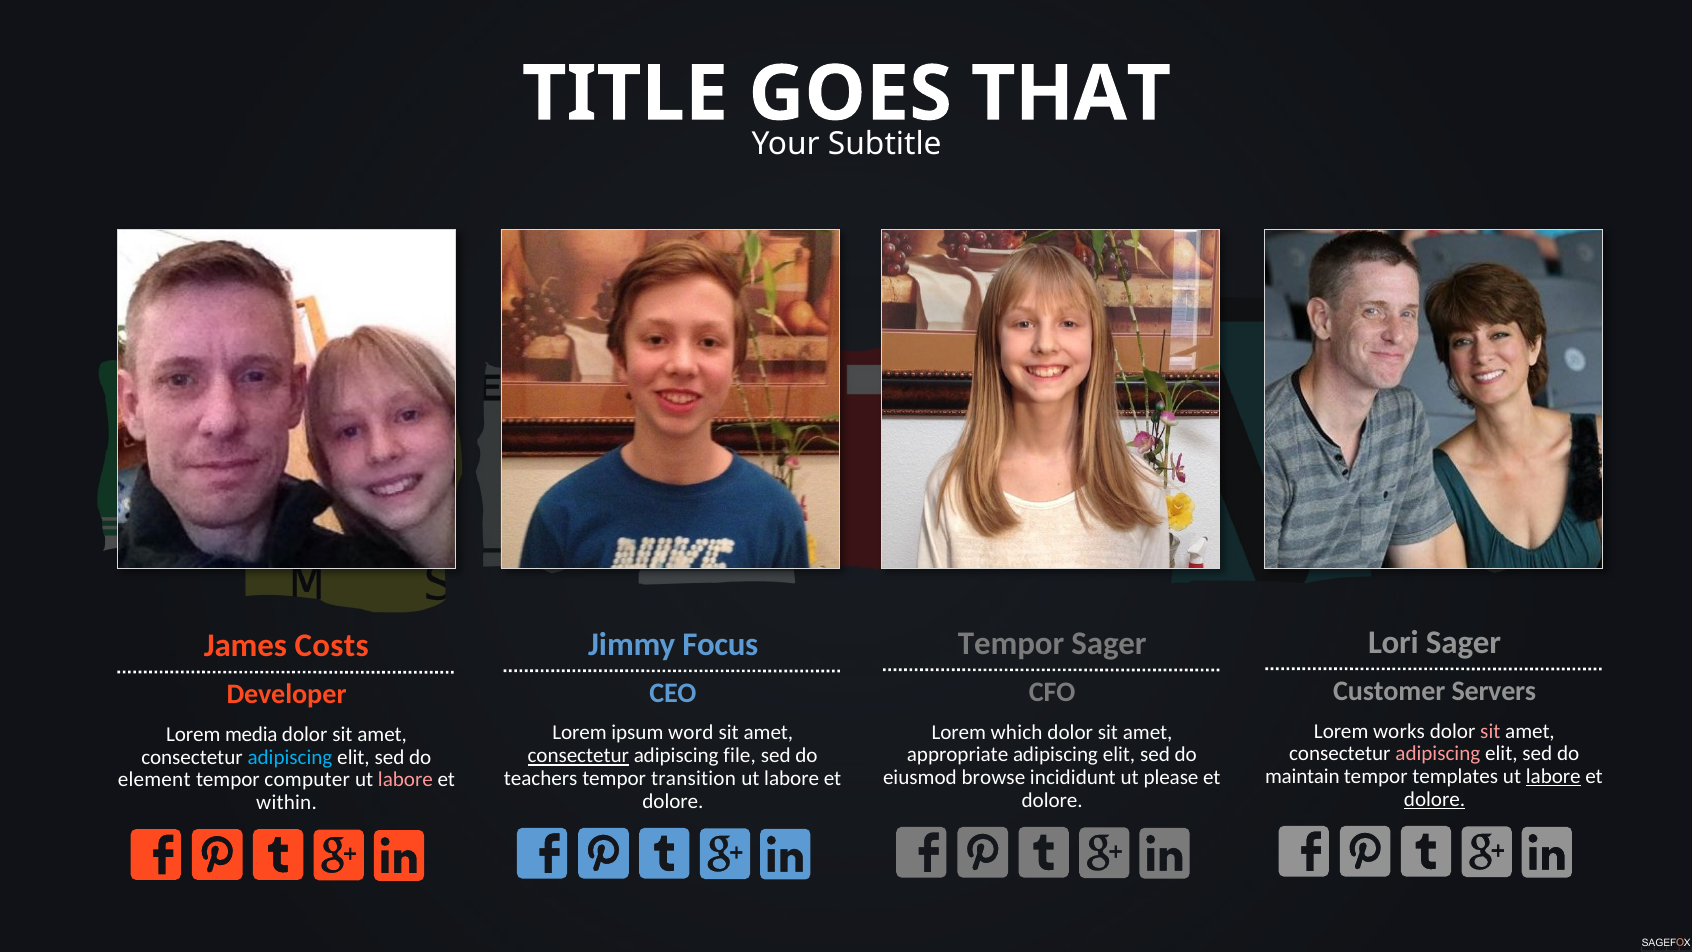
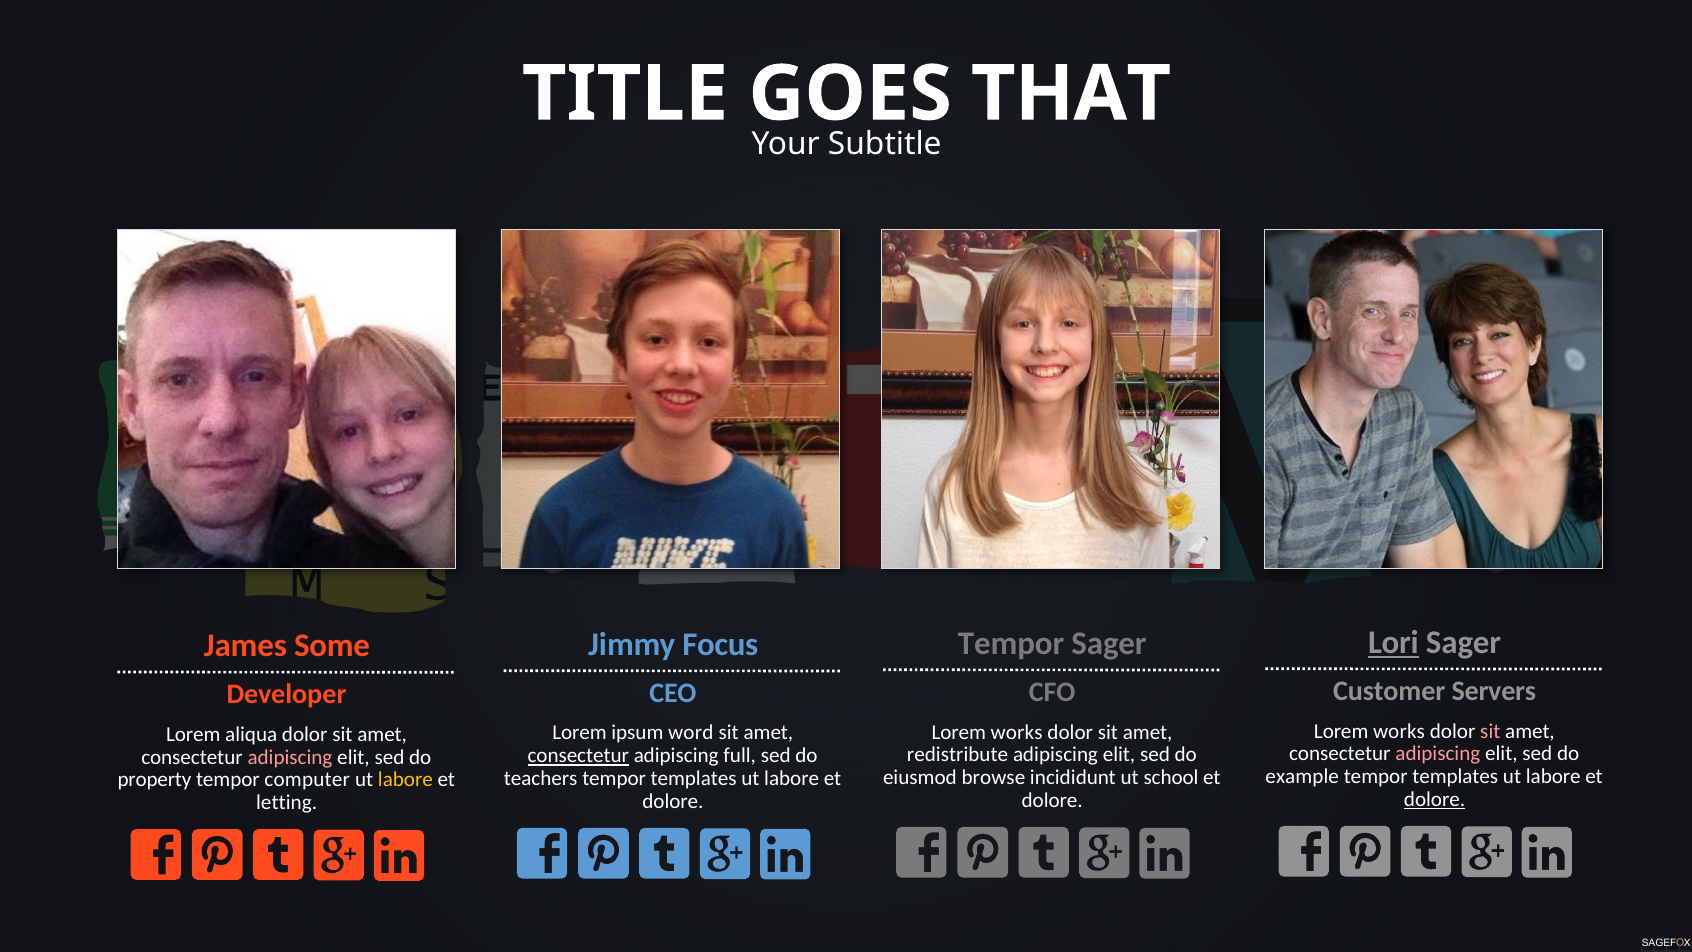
Lori underline: none -> present
Costs: Costs -> Some
which at (1017, 732): which -> works
media: media -> aliqua
appropriate: appropriate -> redistribute
file: file -> full
adipiscing at (290, 757) colour: light blue -> pink
maintain: maintain -> example
labore at (1553, 777) underline: present -> none
please: please -> school
transition at (693, 778): transition -> templates
element: element -> property
labore at (405, 780) colour: pink -> yellow
within: within -> letting
